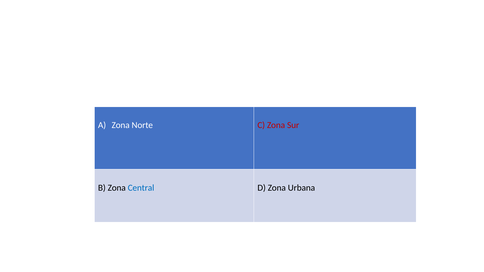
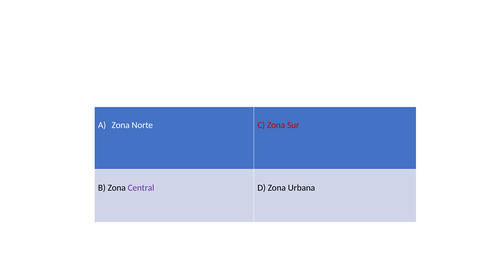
Central colour: blue -> purple
